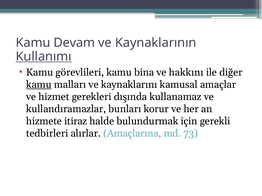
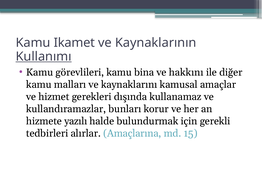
Devam: Devam -> Ikamet
kamu at (39, 85) underline: present -> none
itiraz: itiraz -> yazılı
73: 73 -> 15
